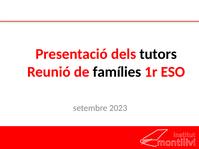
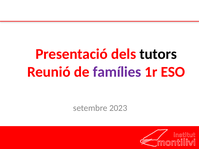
famílies colour: black -> purple
